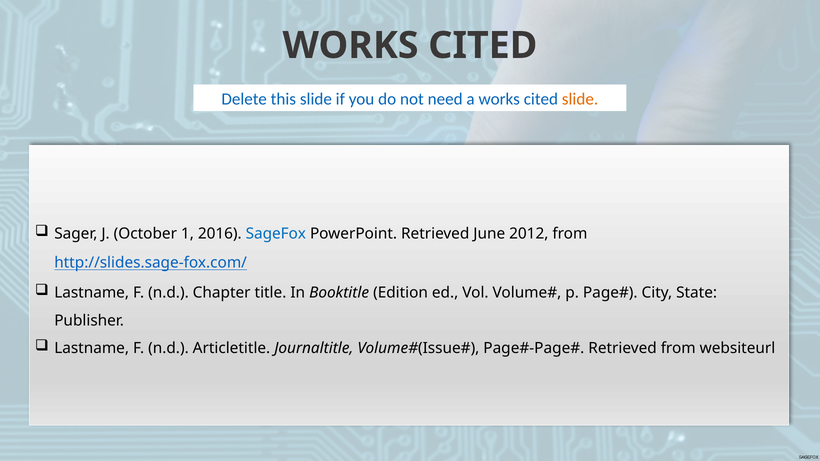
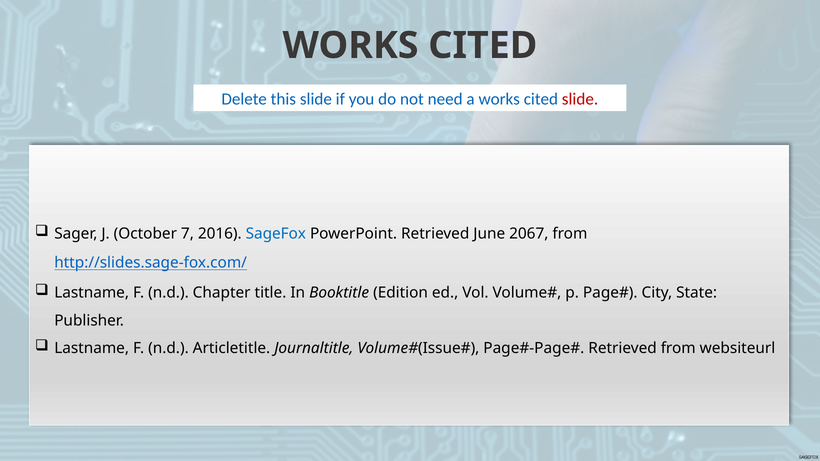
slide at (580, 99) colour: orange -> red
1: 1 -> 7
2012: 2012 -> 2067
